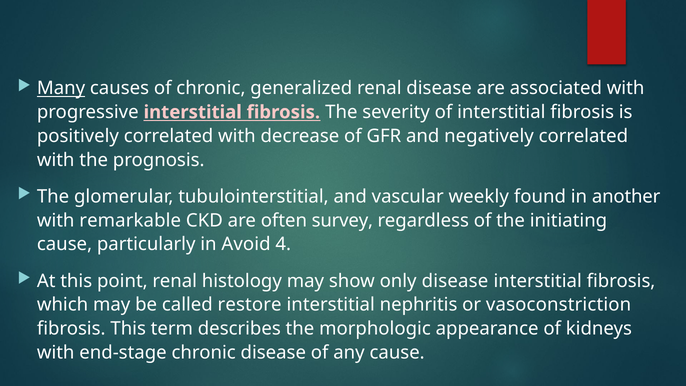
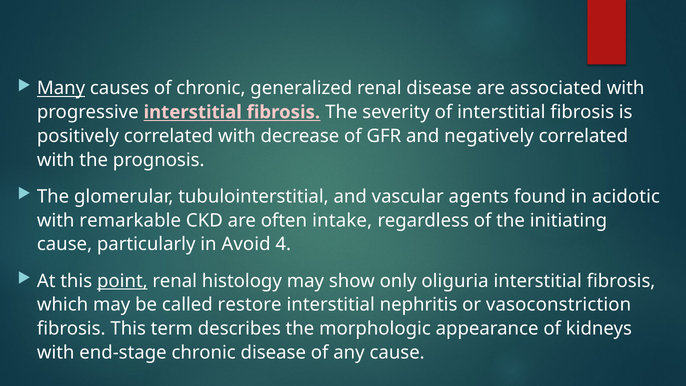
weekly: weekly -> agents
another: another -> acidotic
survey: survey -> intake
point underline: none -> present
only disease: disease -> oliguria
